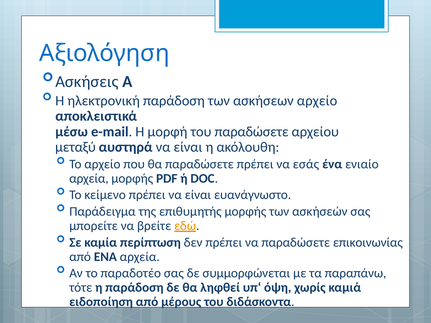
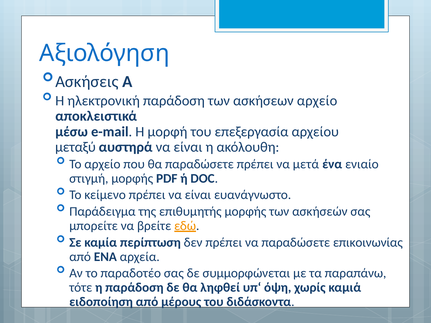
του παραδώσετε: παραδώσετε -> επεξεργασία
εσάς: εσάς -> μετά
αρχεία at (89, 179): αρχεία -> στιγμή
